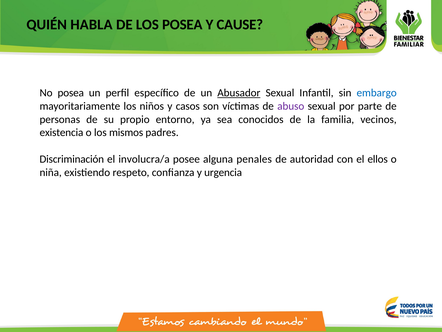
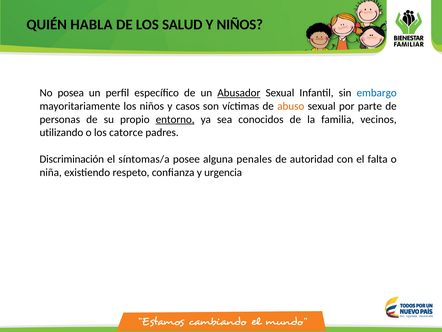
LOS POSEA: POSEA -> SALUD
Y CAUSE: CAUSE -> NIÑOS
abuso colour: purple -> orange
entorno underline: none -> present
existencia: existencia -> utilizando
mismos: mismos -> catorce
involucra/a: involucra/a -> síntomas/a
ellos: ellos -> falta
